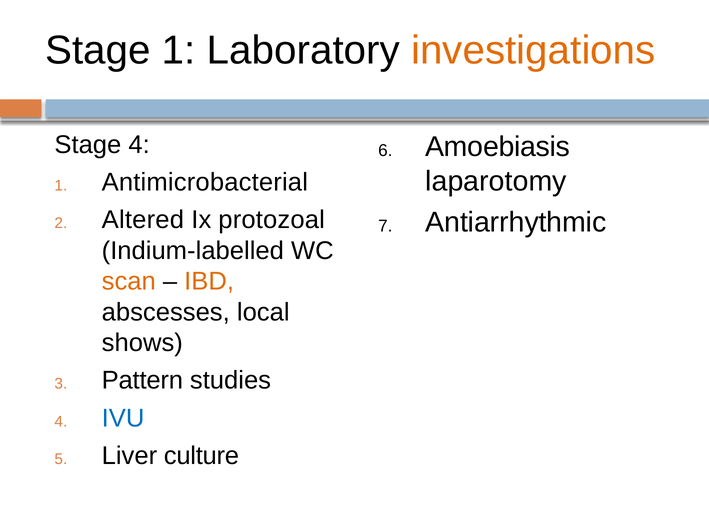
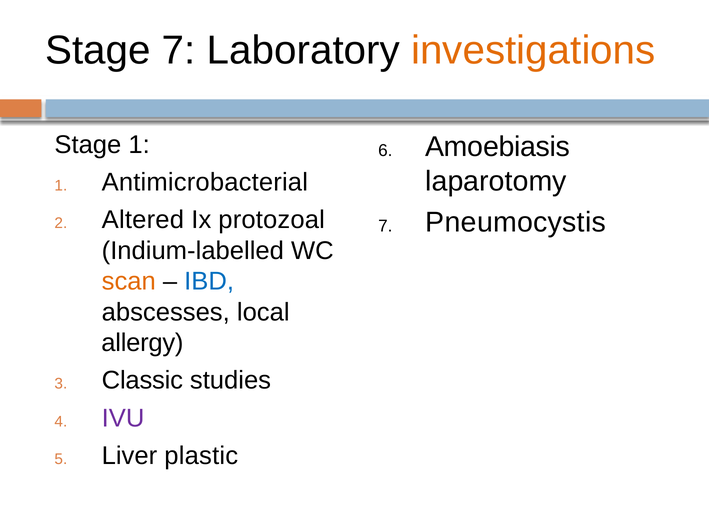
Stage 1: 1 -> 7
Stage 4: 4 -> 1
Antiarrhythmic: Antiarrhythmic -> Pneumocystis
IBD colour: orange -> blue
shows: shows -> allergy
Pattern: Pattern -> Classic
IVU colour: blue -> purple
culture: culture -> plastic
